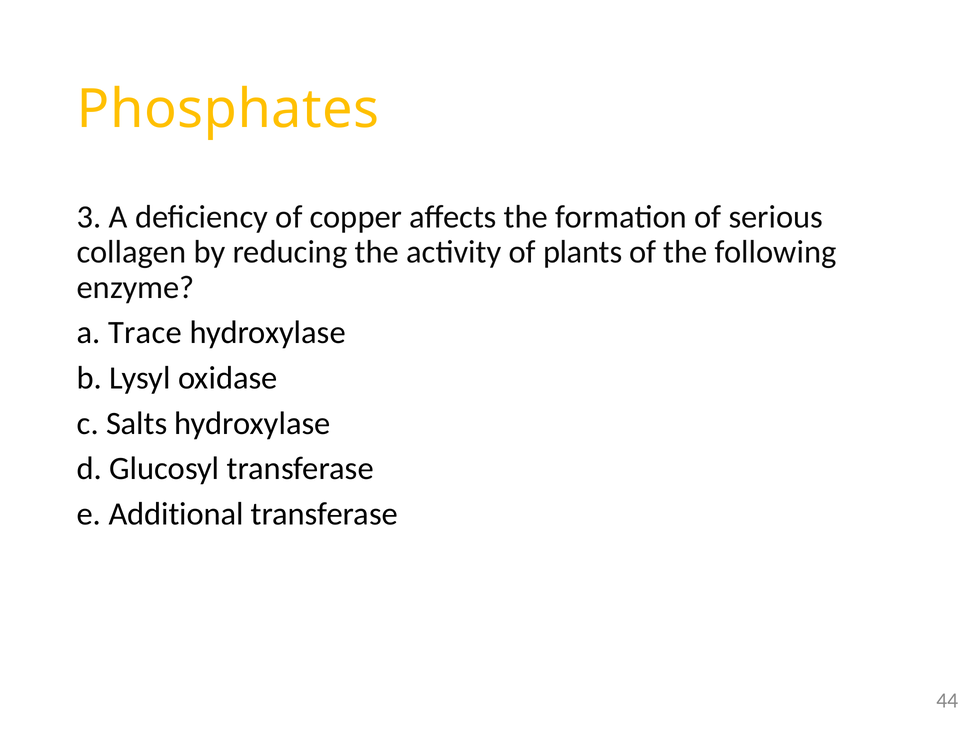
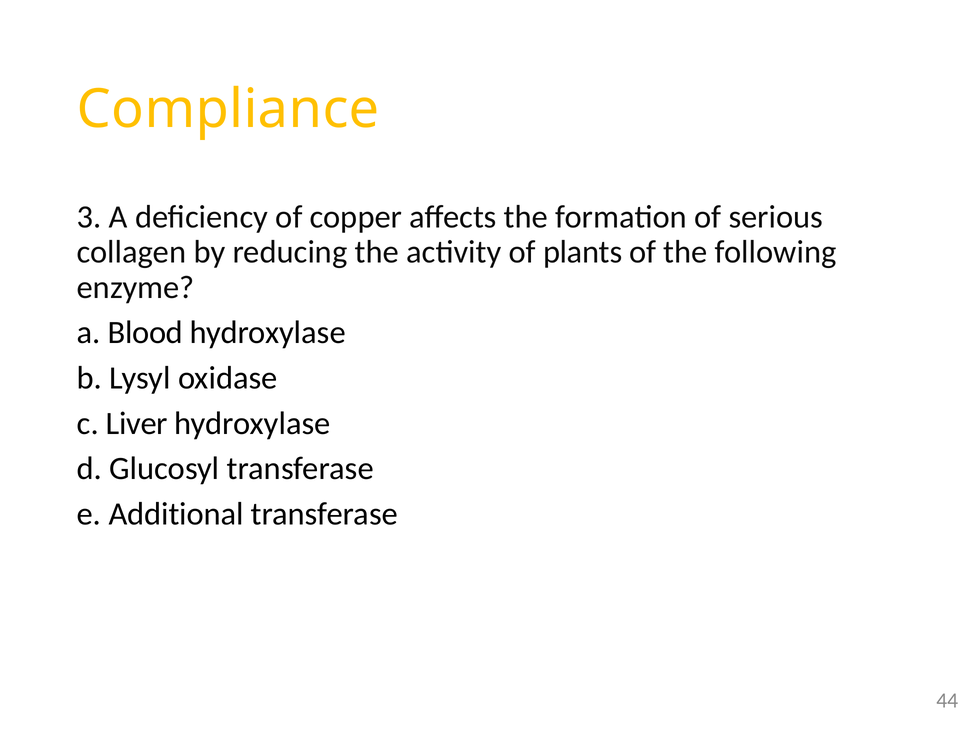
Phosphates: Phosphates -> Compliance
Trace: Trace -> Blood
Salts: Salts -> Liver
